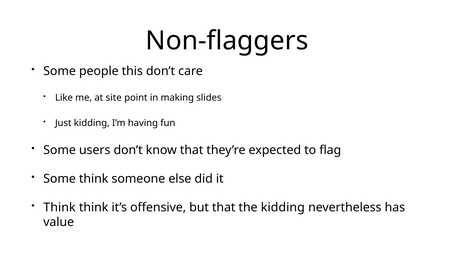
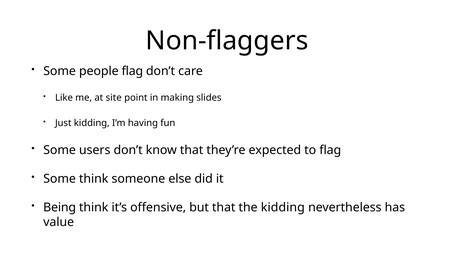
people this: this -> flag
Think at (60, 208): Think -> Being
